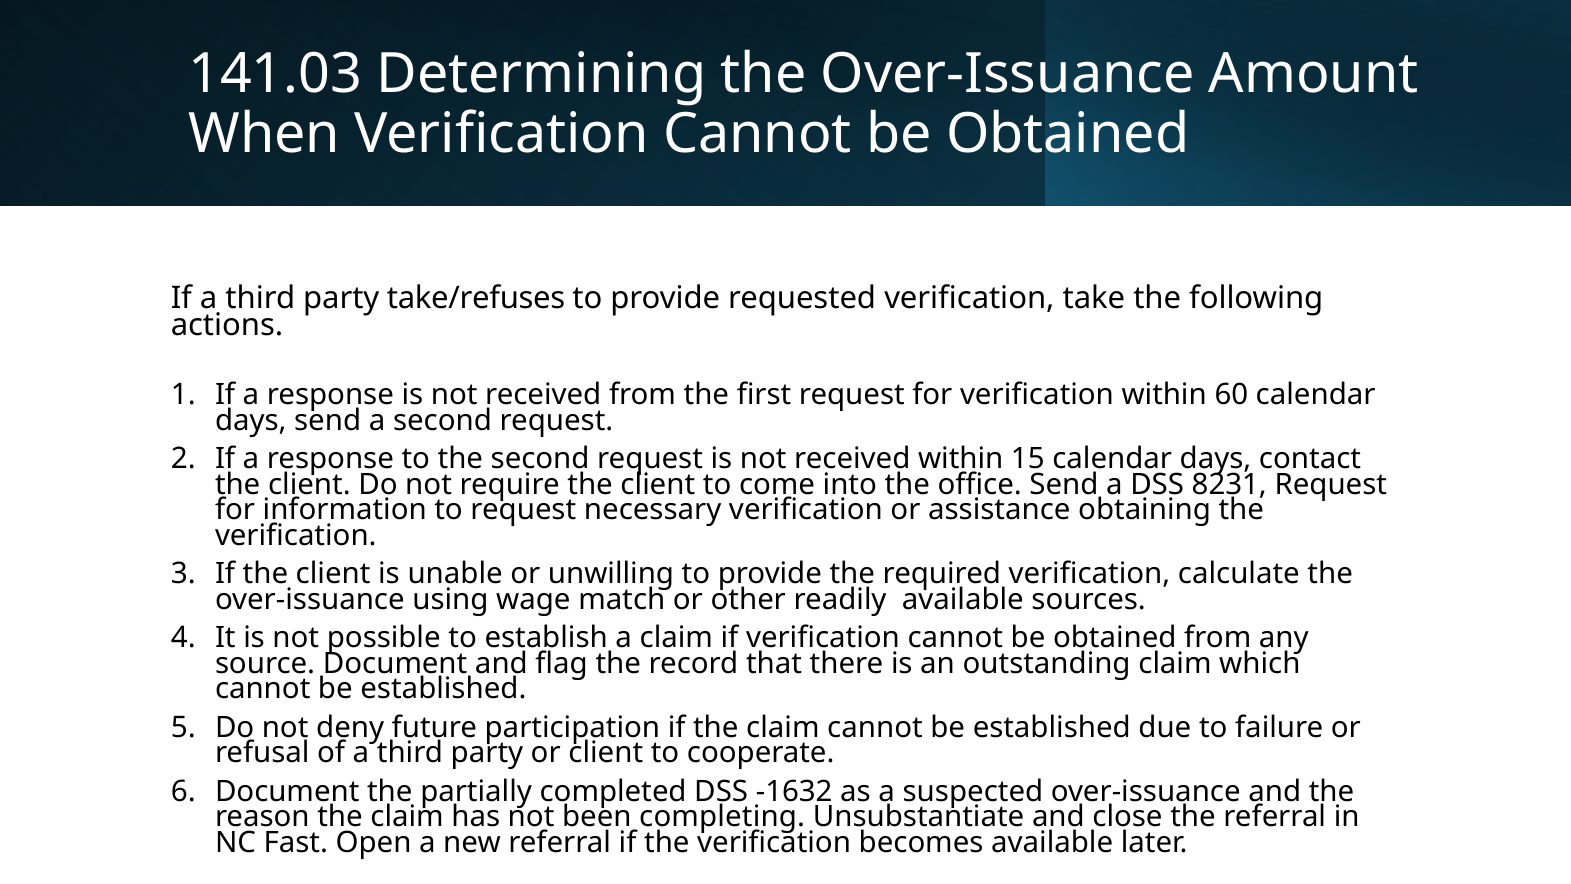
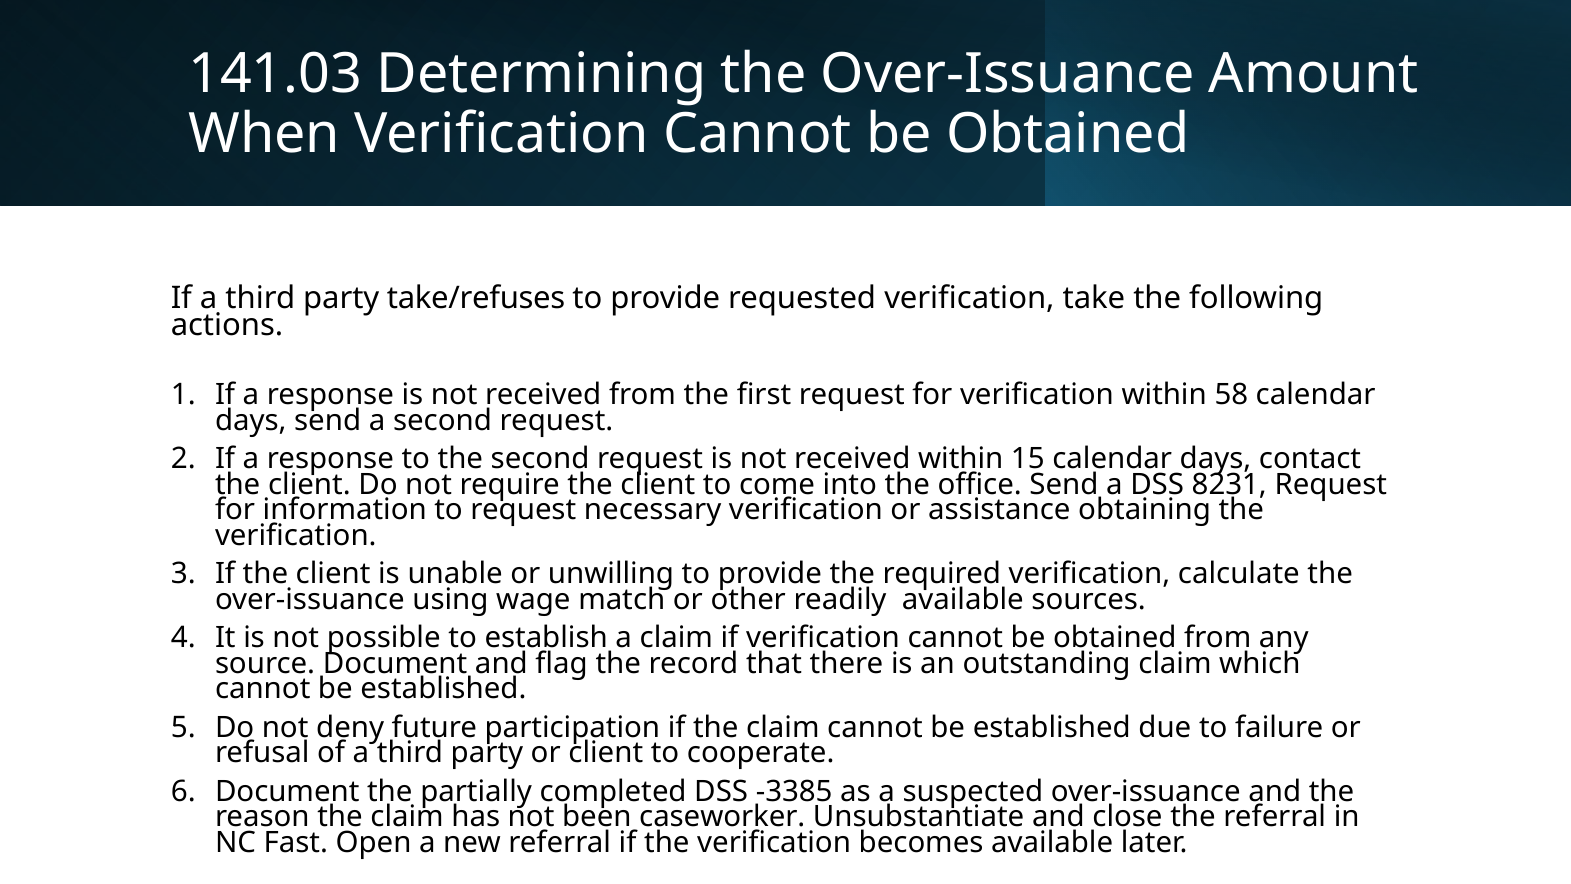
60: 60 -> 58
-1632: -1632 -> -3385
completing: completing -> caseworker
